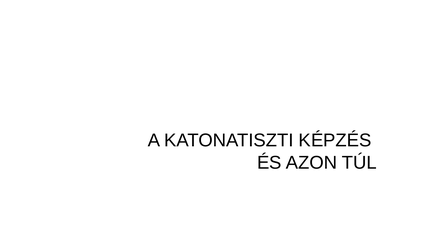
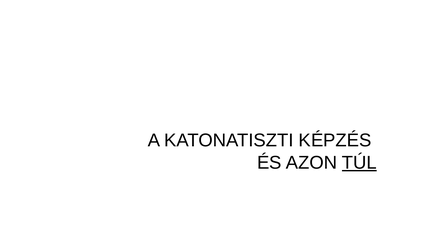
TÚL underline: none -> present
